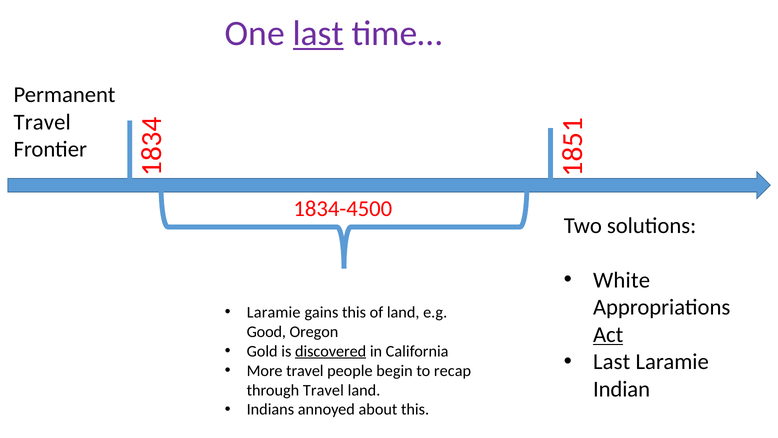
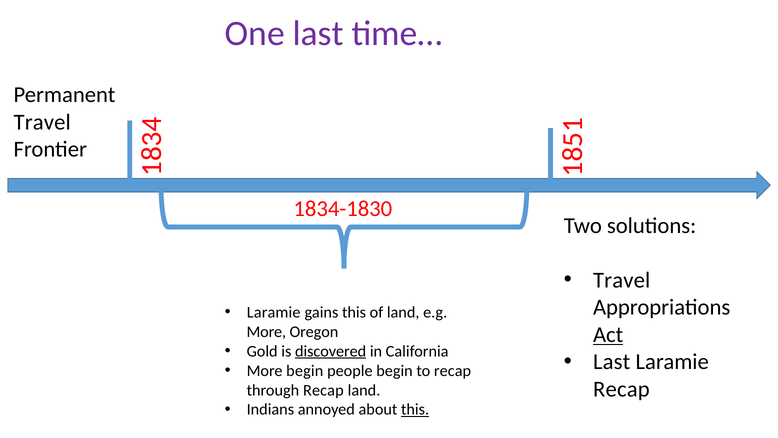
last at (318, 33) underline: present -> none
1834-4500: 1834-4500 -> 1834-1830
White at (622, 280): White -> Travel
Good at (266, 331): Good -> More
More travel: travel -> begin
Indian at (622, 389): Indian -> Recap
through Travel: Travel -> Recap
this at (415, 409) underline: none -> present
